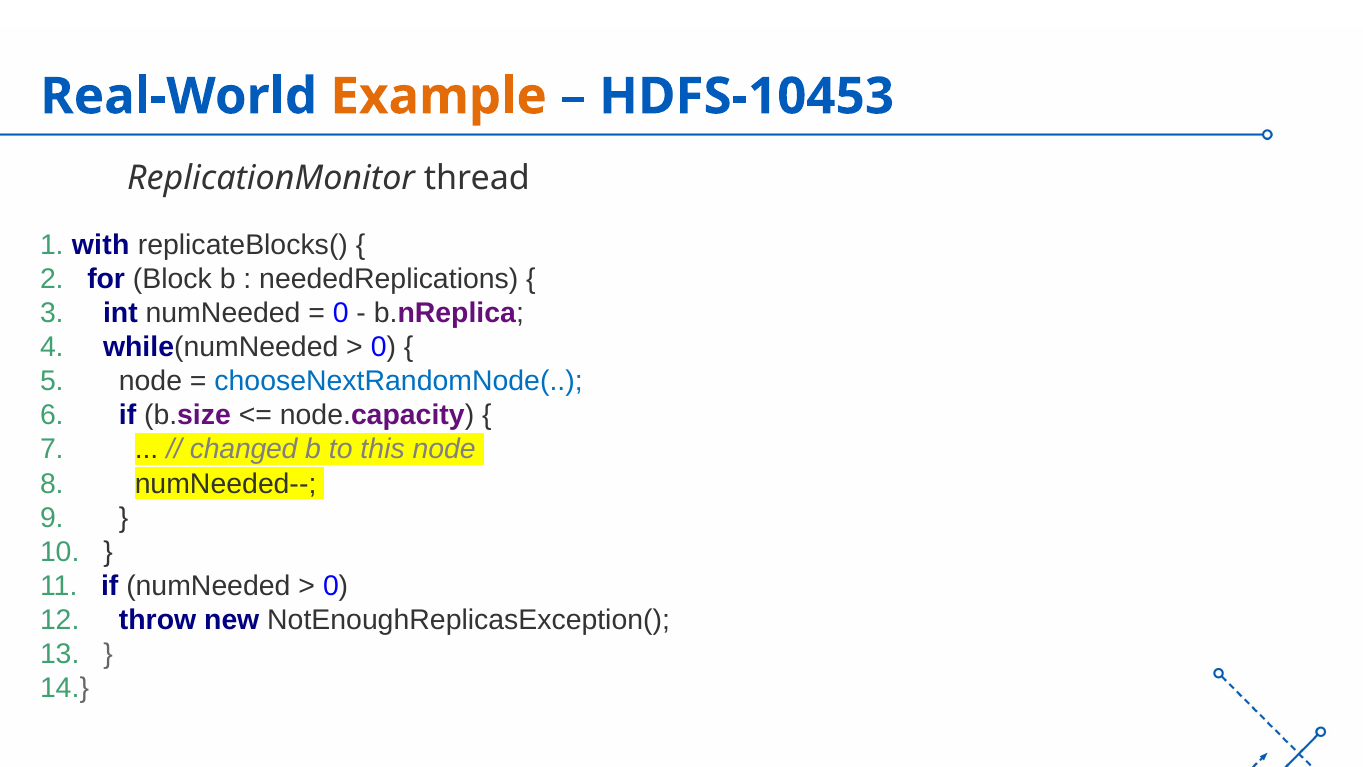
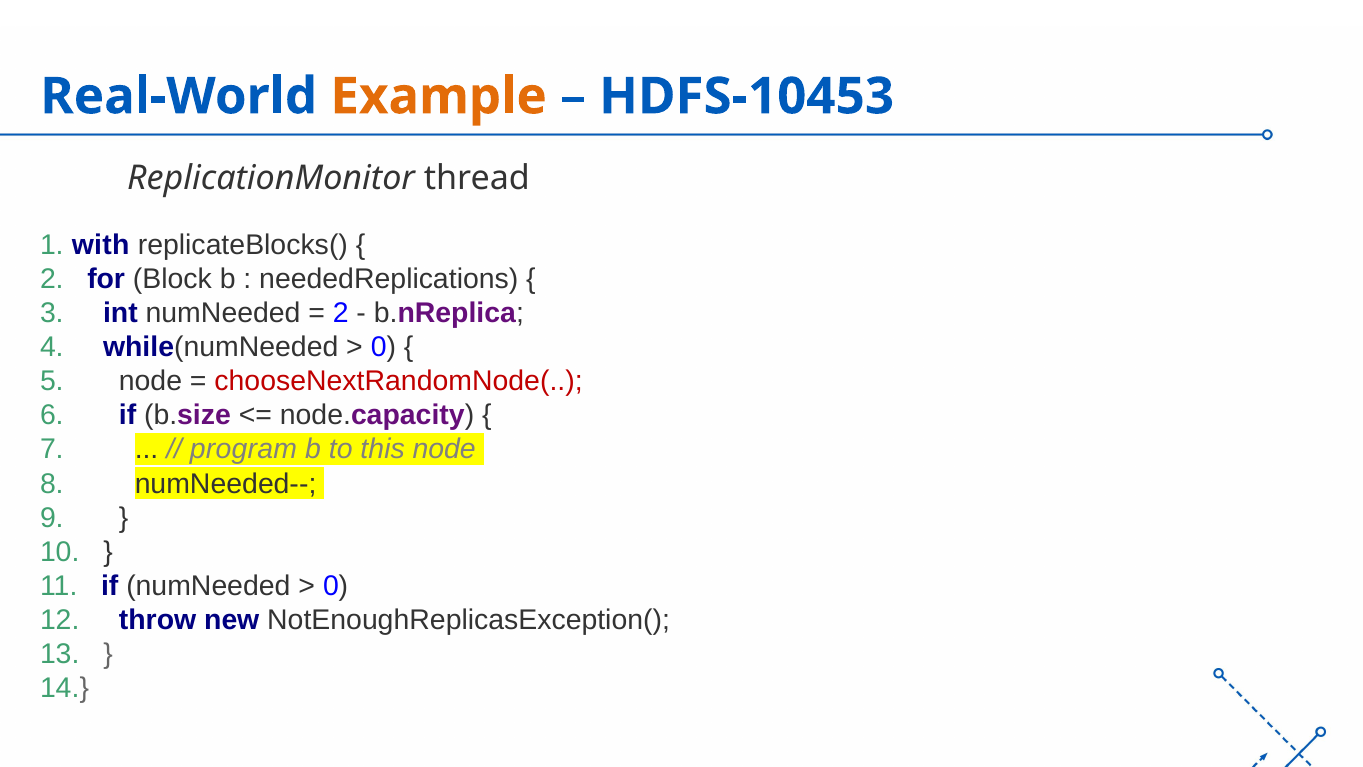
0 at (341, 313): 0 -> 2
chooseNextRandomNode( colour: blue -> red
changed: changed -> program
